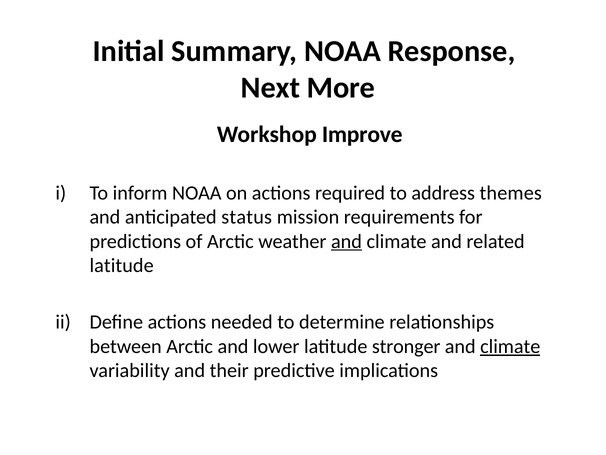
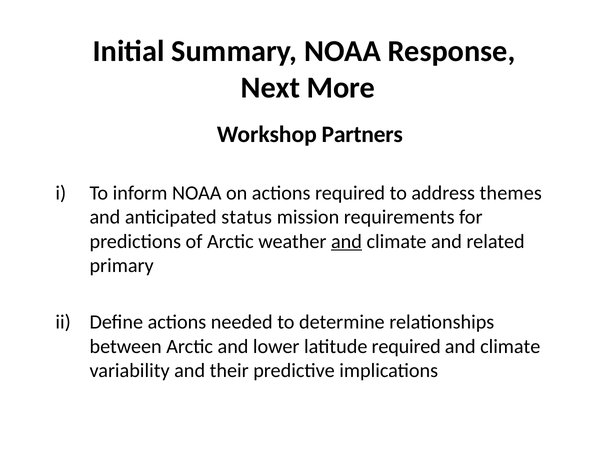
Improve: Improve -> Partners
latitude at (122, 265): latitude -> primary
latitude stronger: stronger -> required
climate at (510, 346) underline: present -> none
